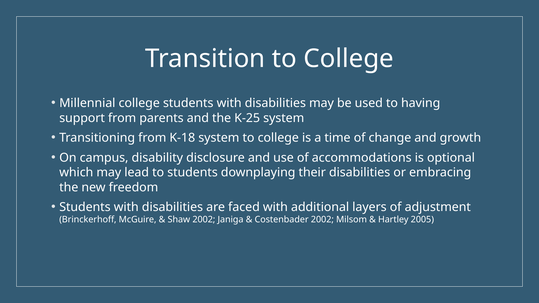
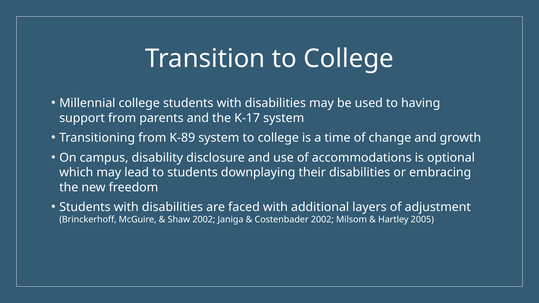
K-25: K-25 -> K-17
K-18: K-18 -> K-89
